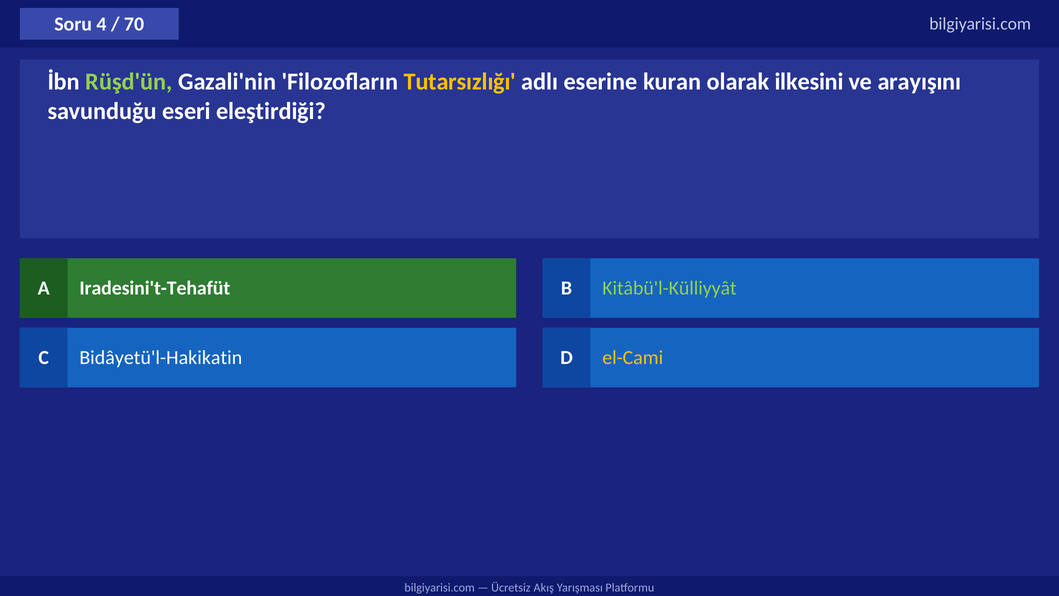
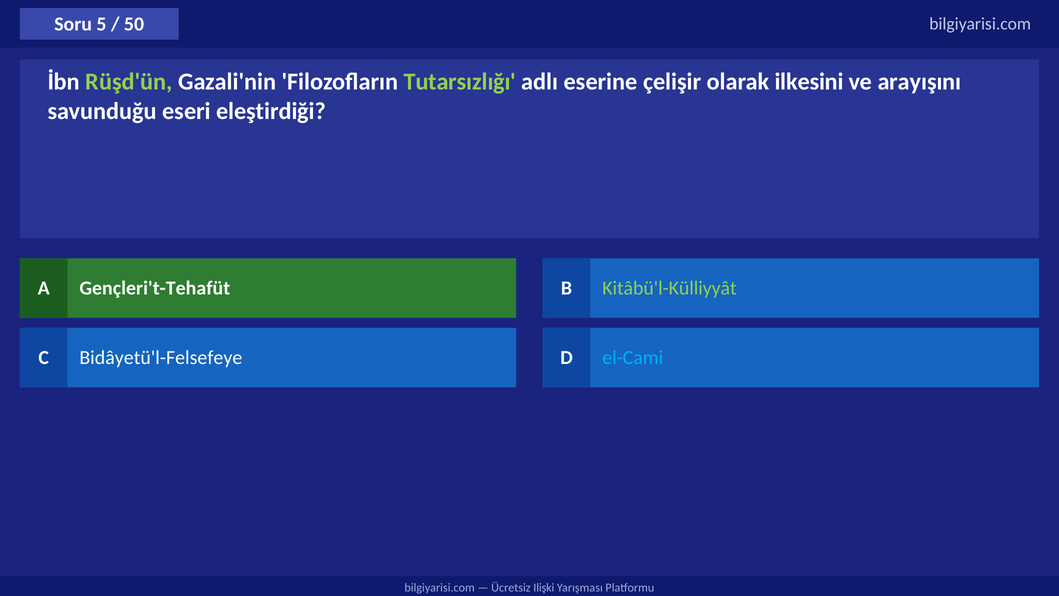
4: 4 -> 5
70: 70 -> 50
Tutarsızlığı colour: yellow -> light green
kuran: kuran -> çelişir
Iradesini't-Tehafüt: Iradesini't-Tehafüt -> Gençleri't-Tehafüt
Bidâyetü'l-Hakikatin: Bidâyetü'l-Hakikatin -> Bidâyetü'l-Felsefeye
el-Cami colour: yellow -> light blue
Akış: Akış -> Ilişki
